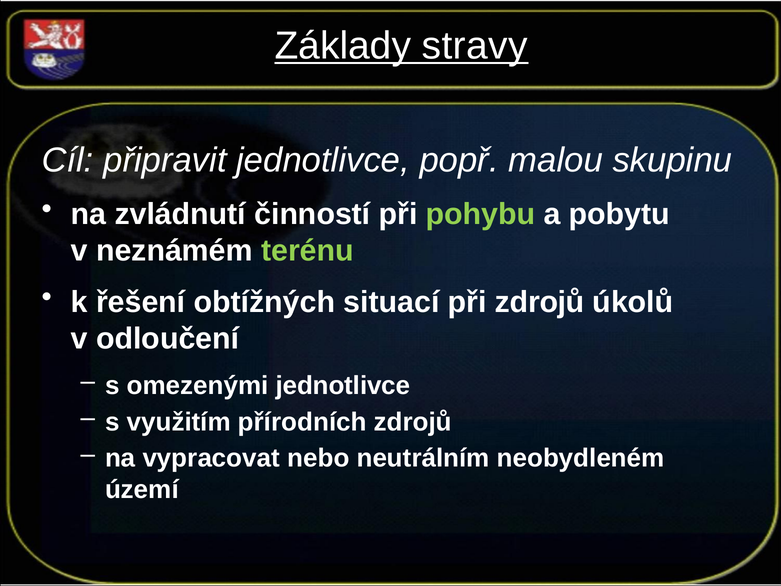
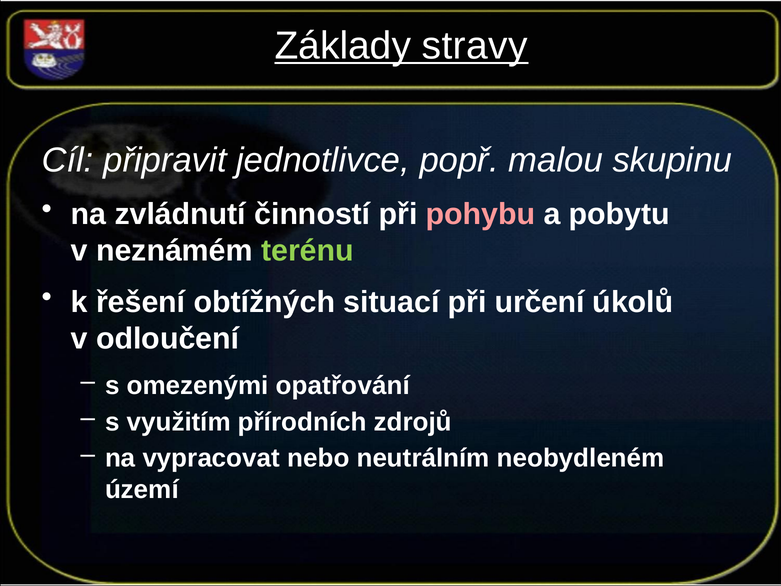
pohybu colour: light green -> pink
při zdrojů: zdrojů -> určení
omezenými jednotlivce: jednotlivce -> opatřování
